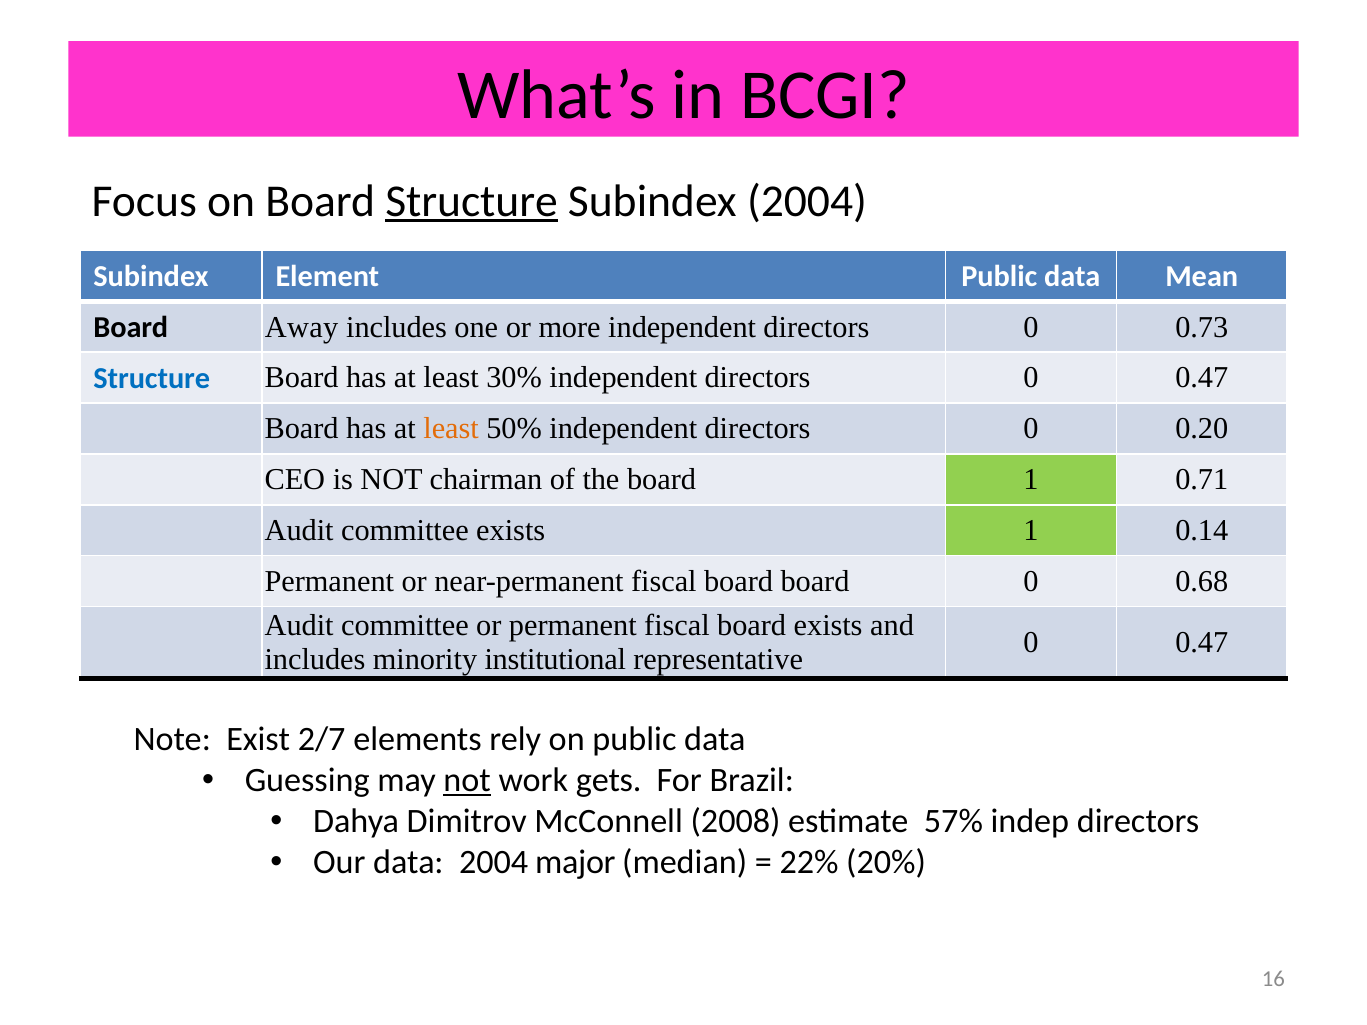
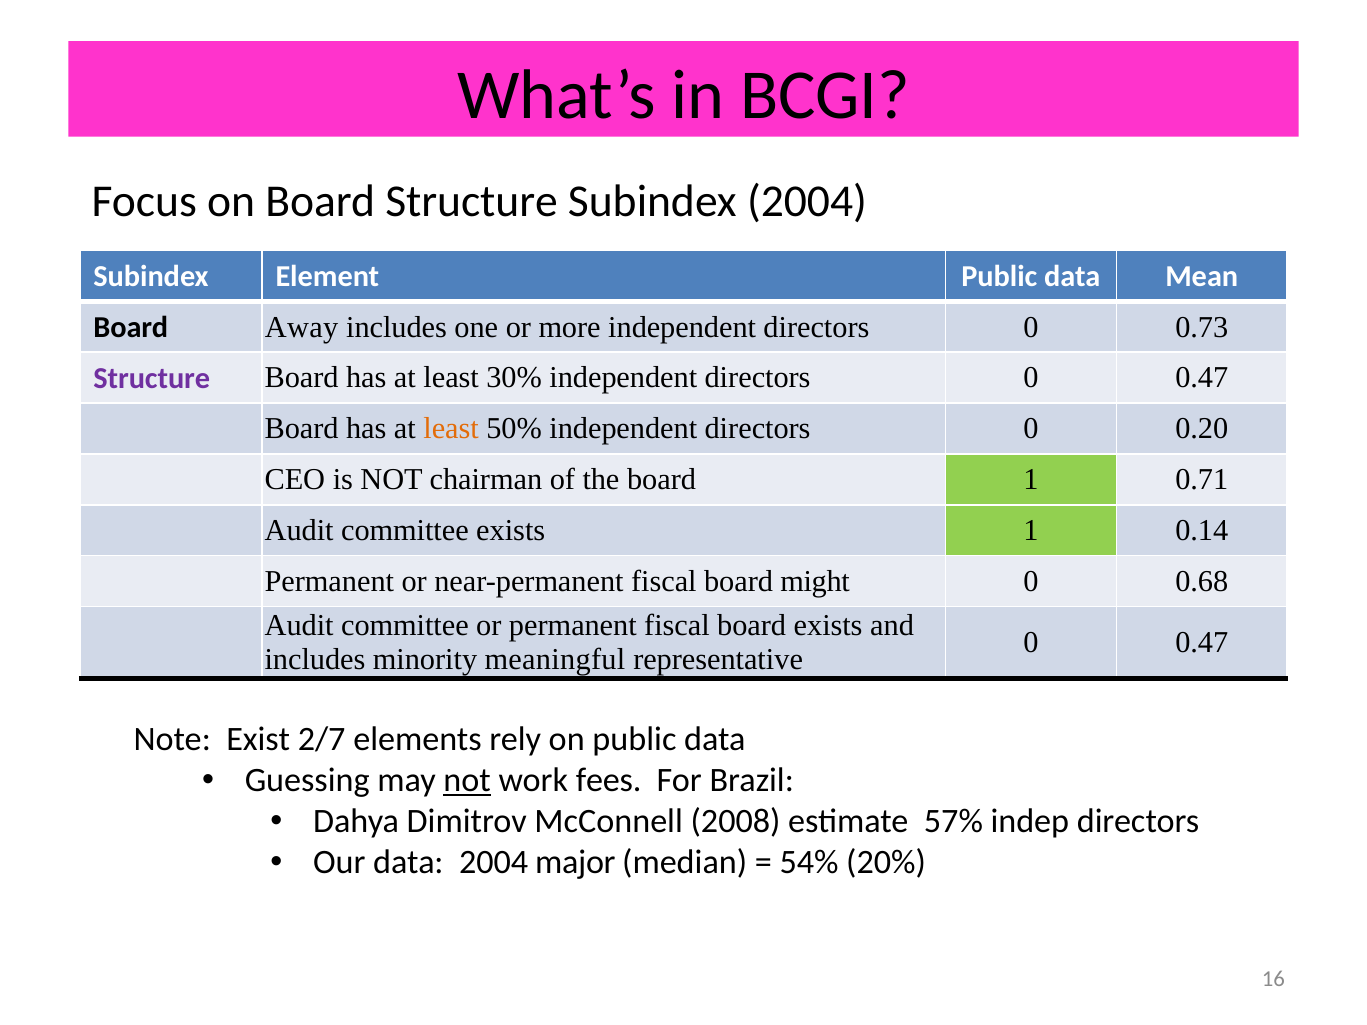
Structure at (472, 201) underline: present -> none
Structure at (152, 378) colour: blue -> purple
board board: board -> might
institutional: institutional -> meaningful
gets: gets -> fees
22%: 22% -> 54%
